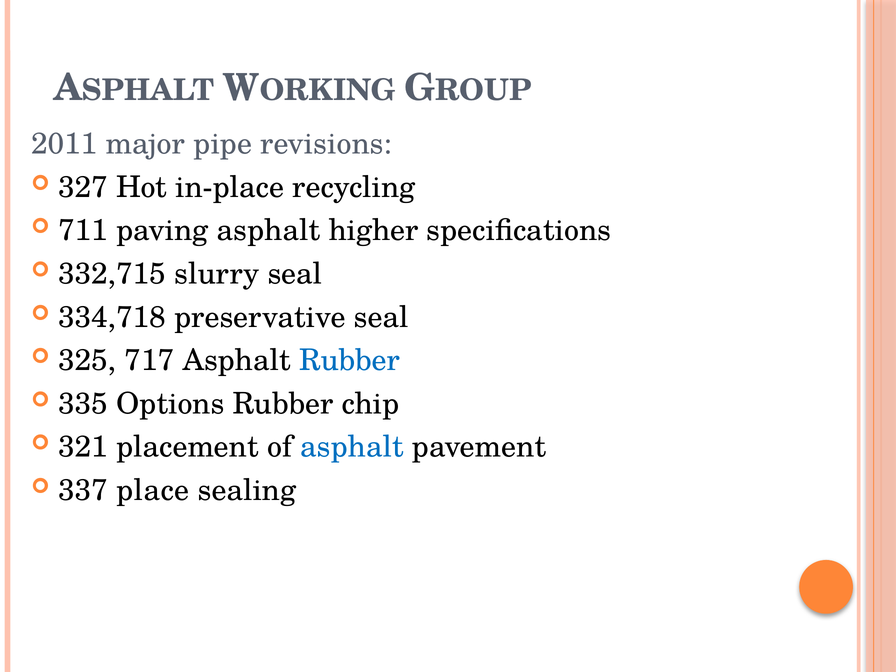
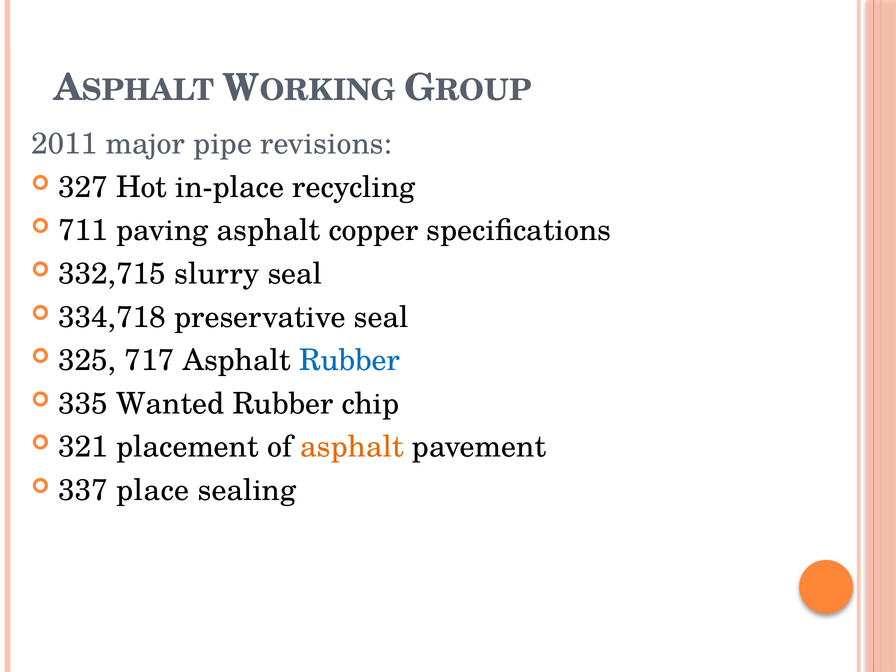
higher: higher -> copper
Options: Options -> Wanted
asphalt at (352, 447) colour: blue -> orange
